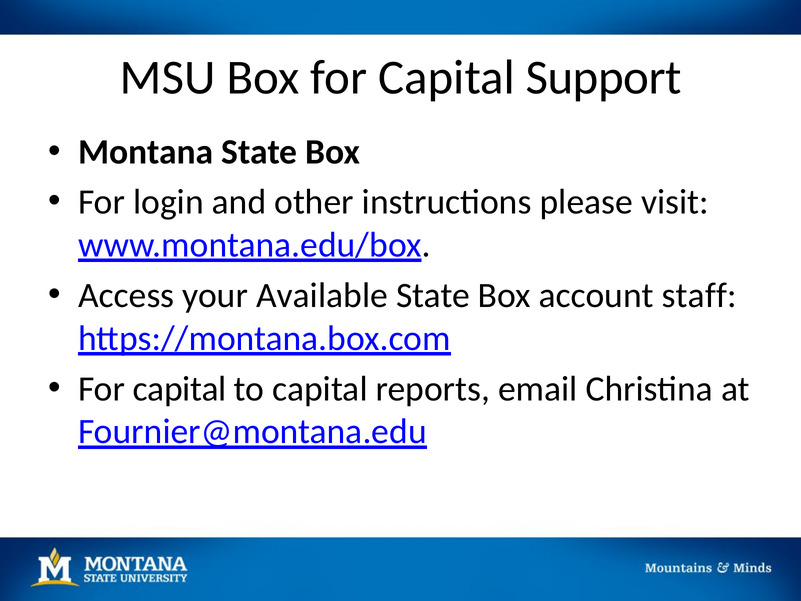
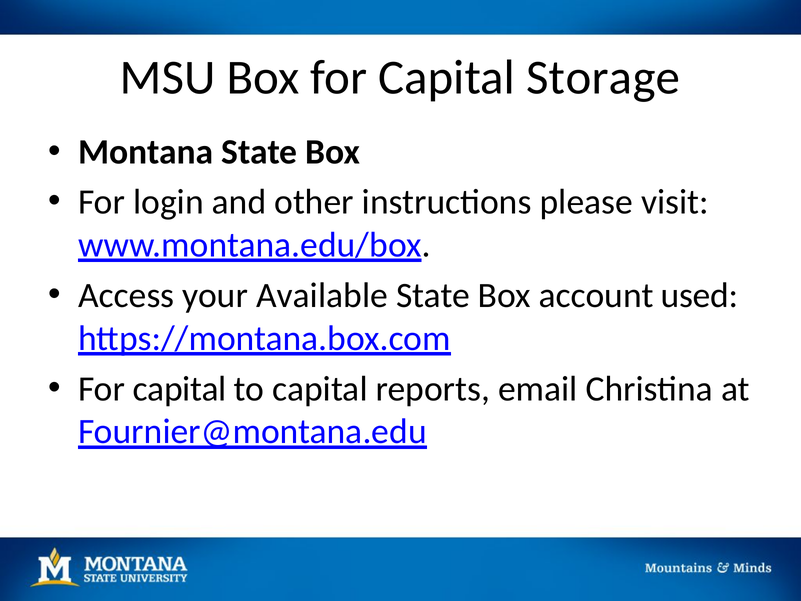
Support: Support -> Storage
staff: staff -> used
